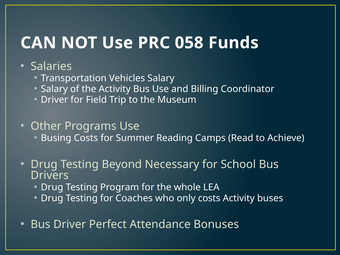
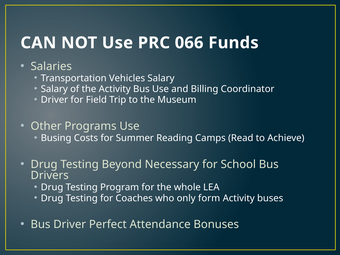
058: 058 -> 066
only costs: costs -> form
